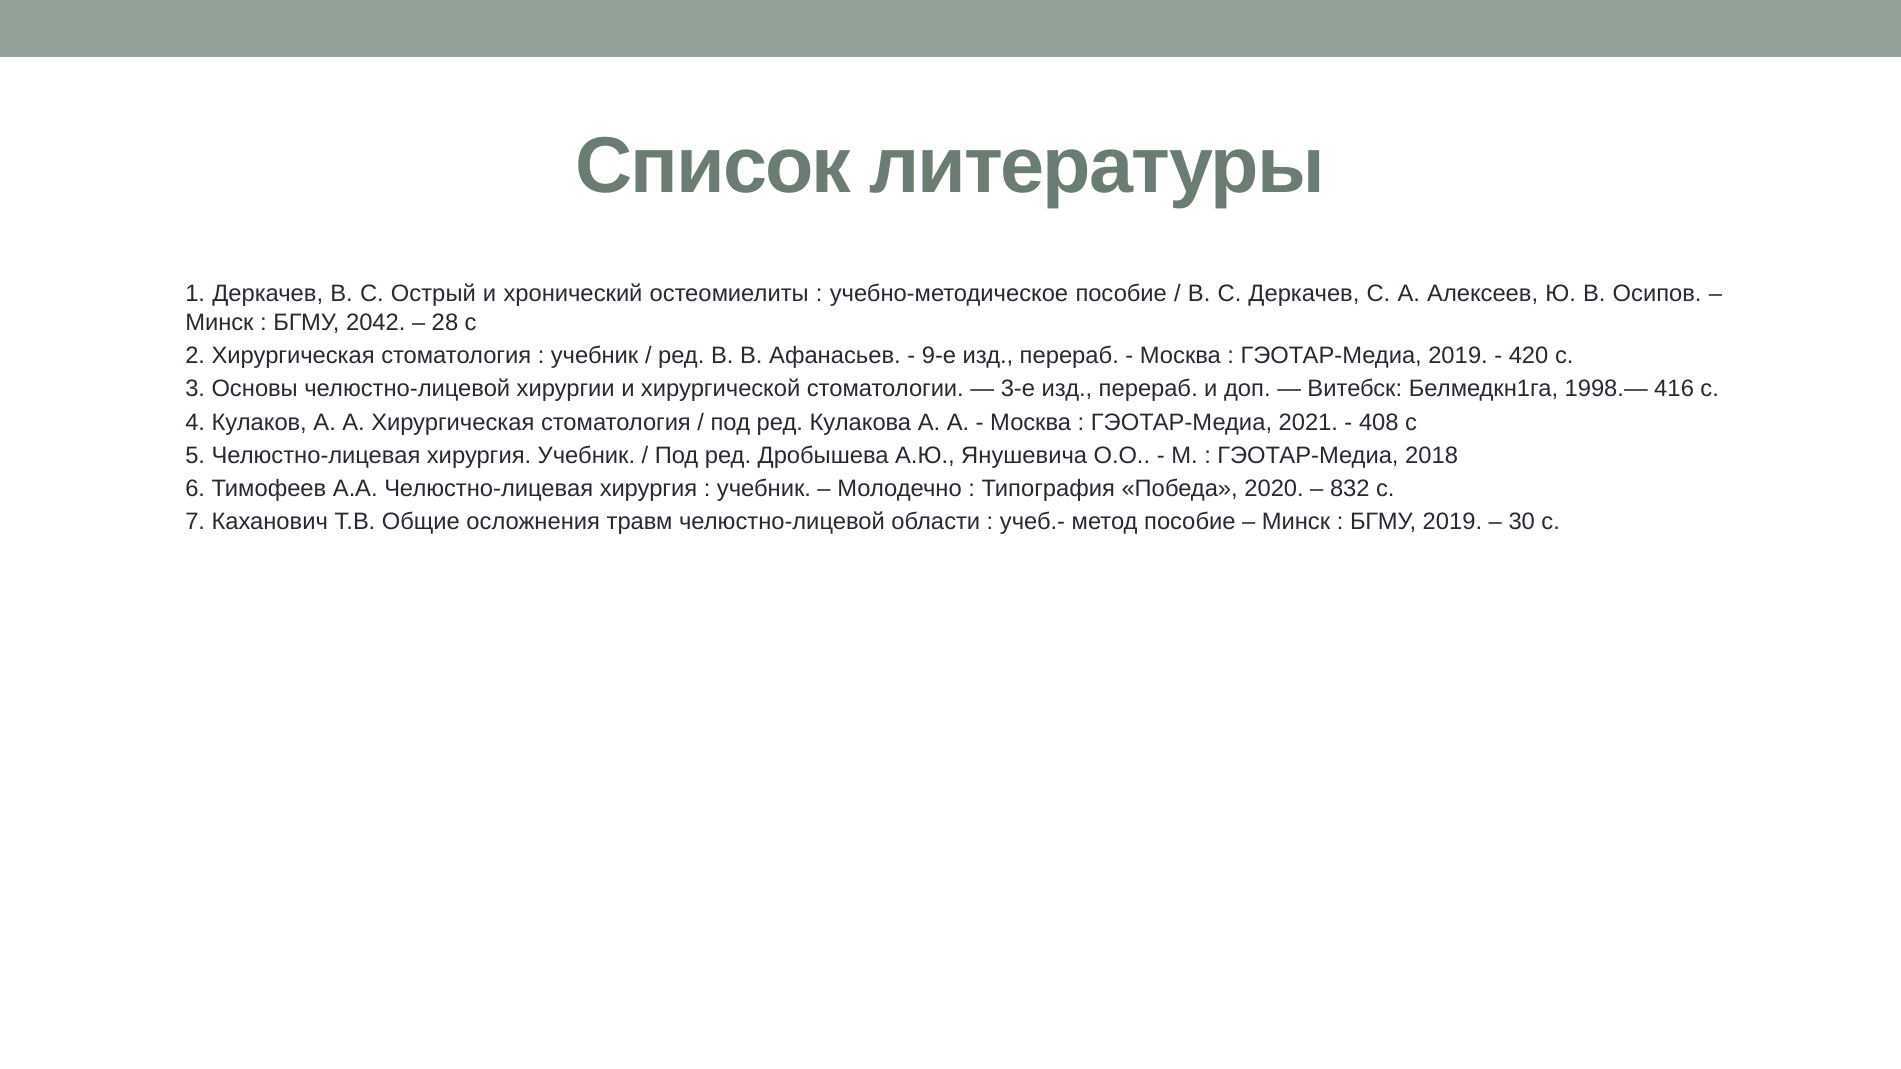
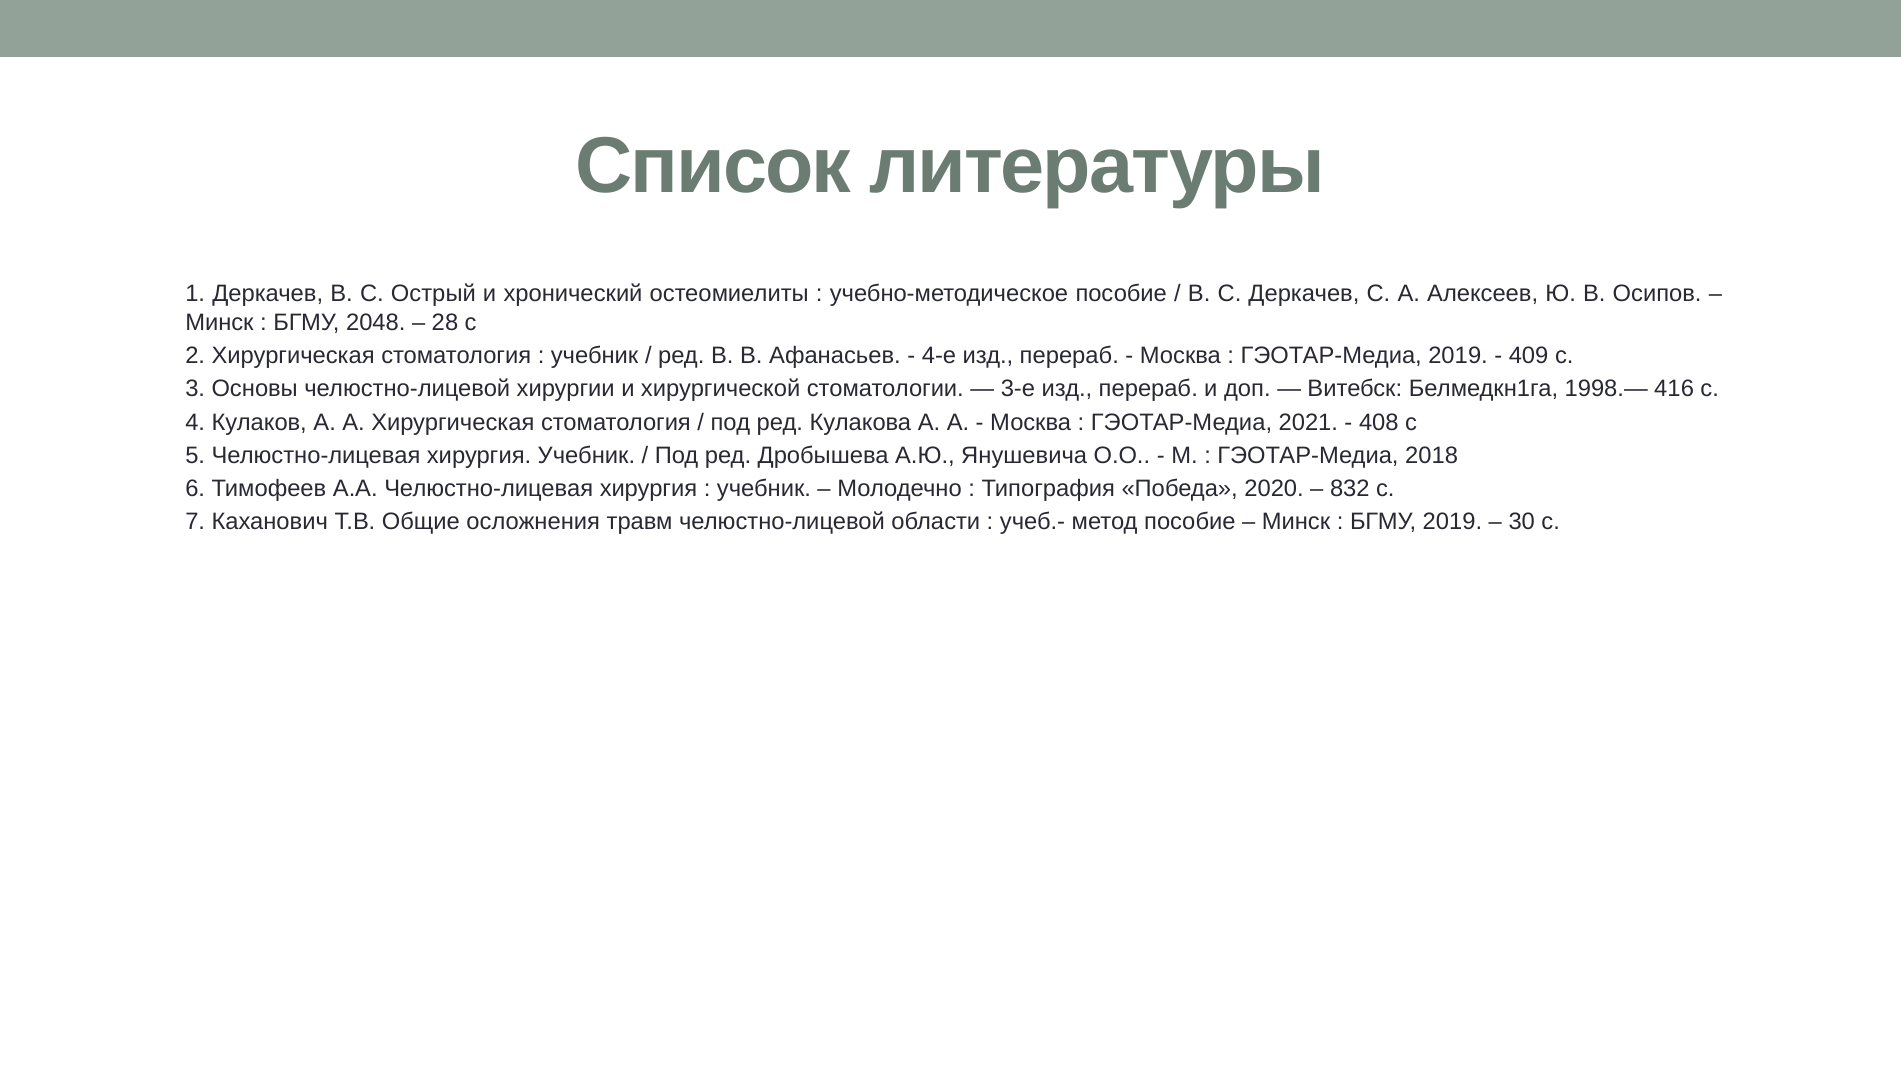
2042: 2042 -> 2048
9-е: 9-е -> 4-е
420: 420 -> 409
